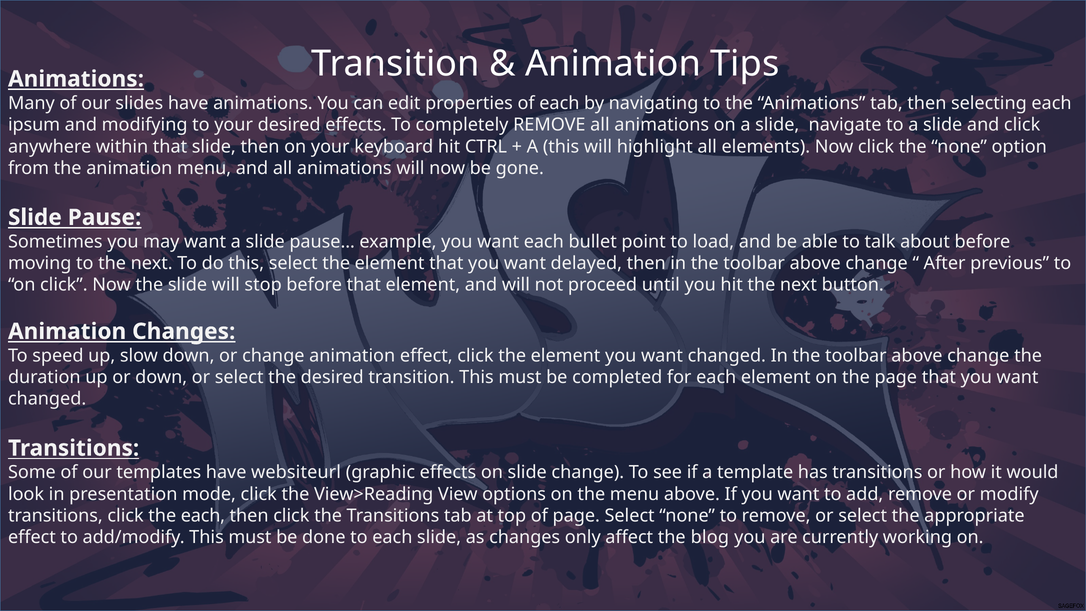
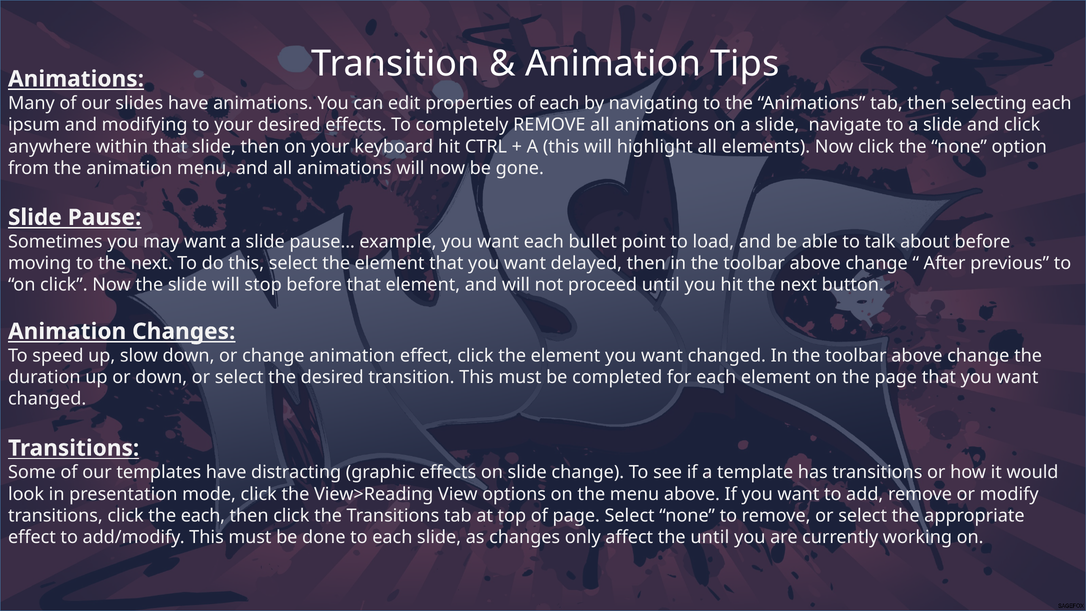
websiteurl: websiteurl -> distracting
the blog: blog -> until
